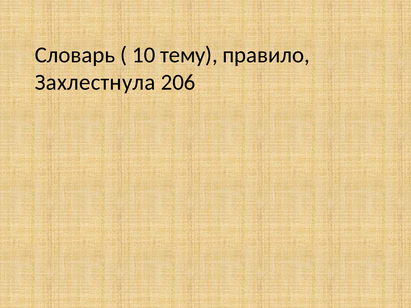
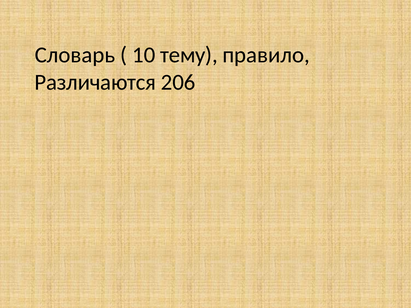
Захлестнула: Захлестнула -> Различаются
